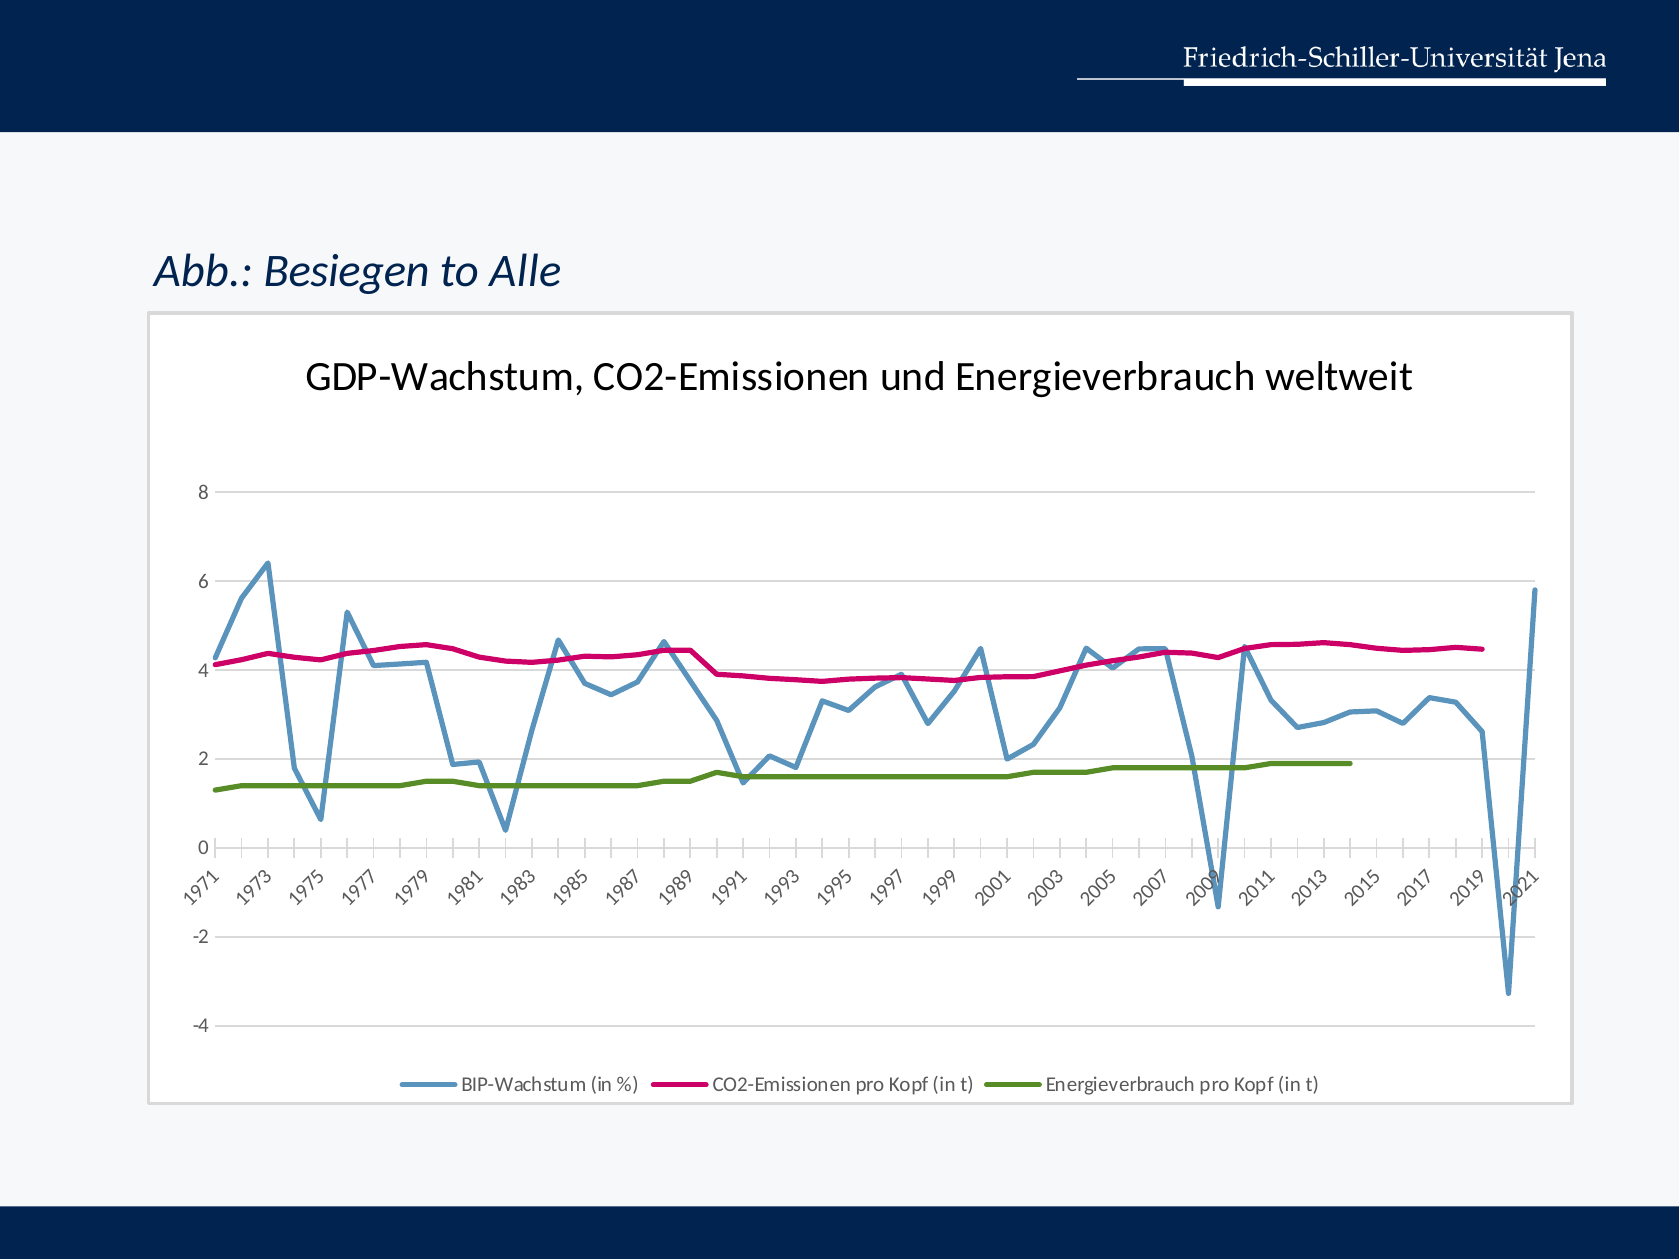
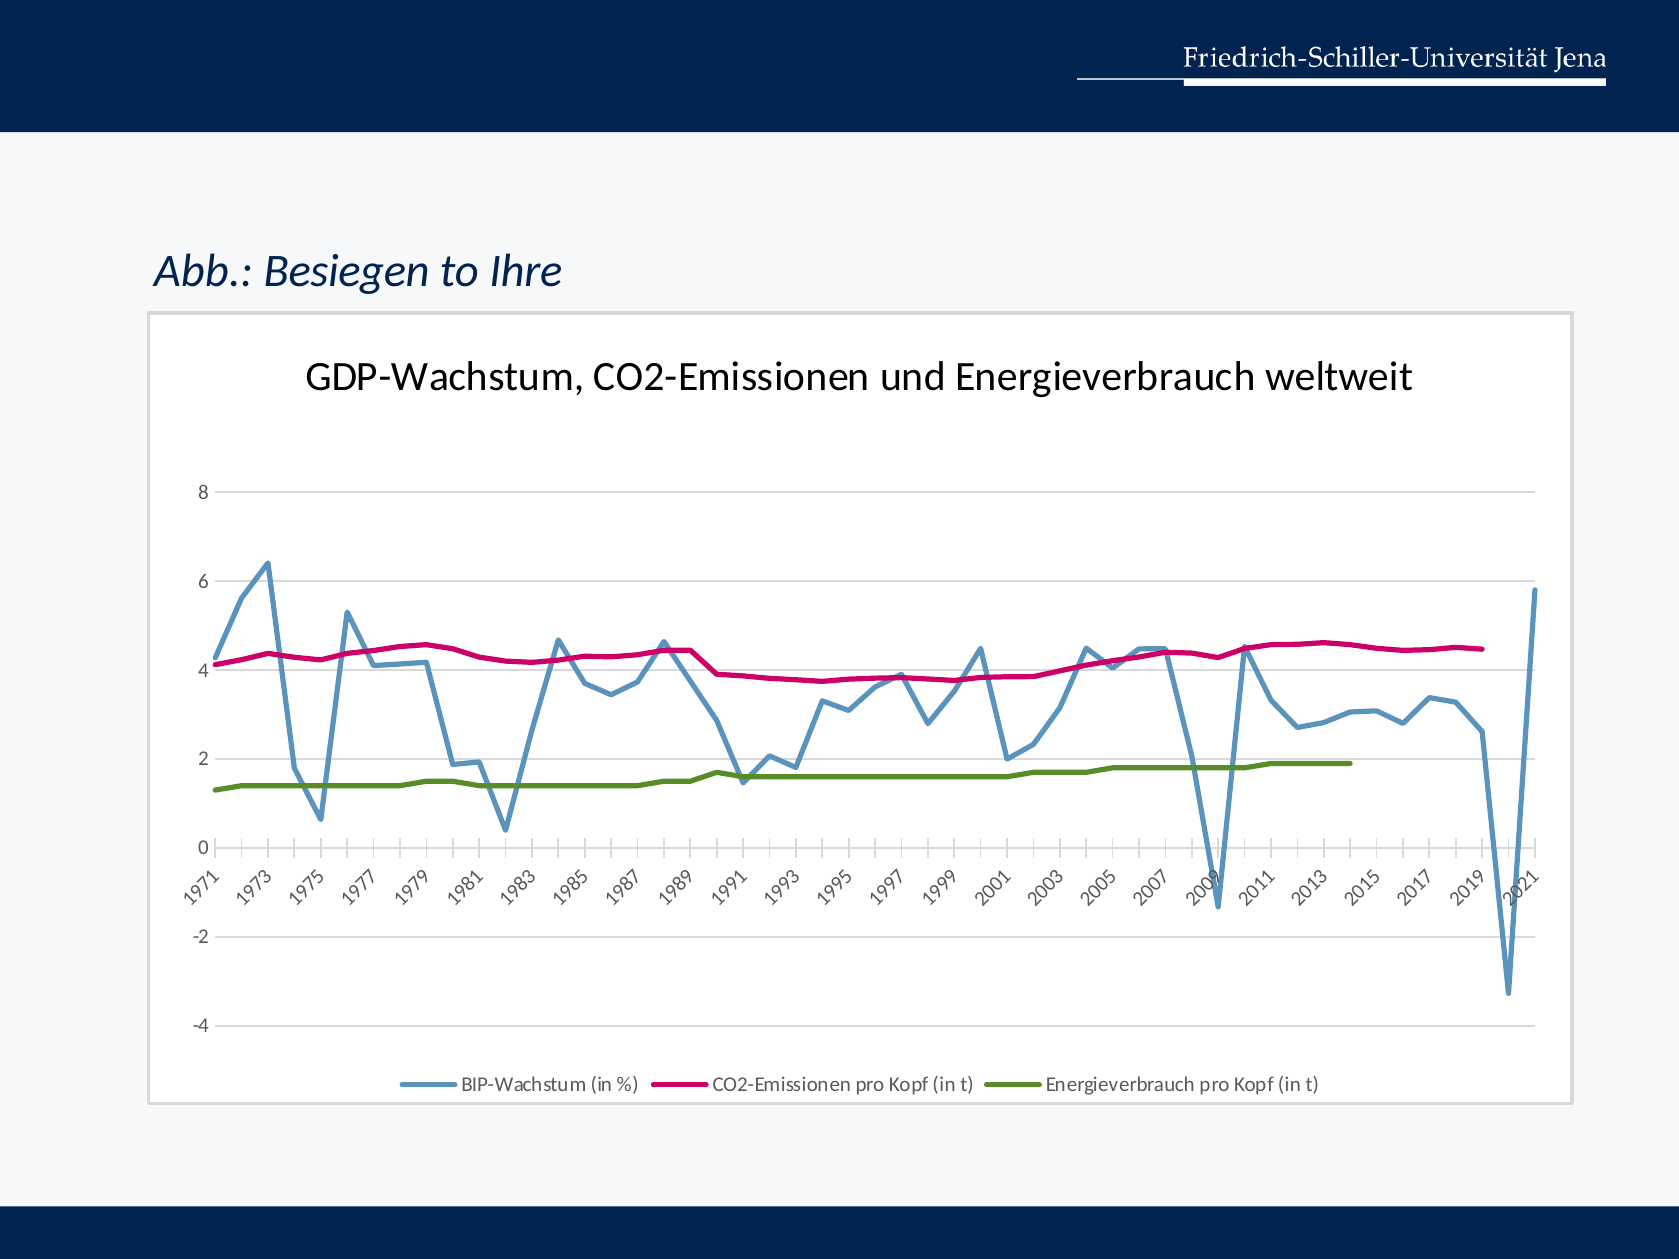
Alle: Alle -> Ihre
